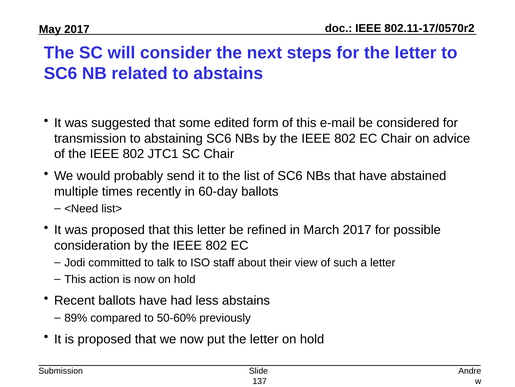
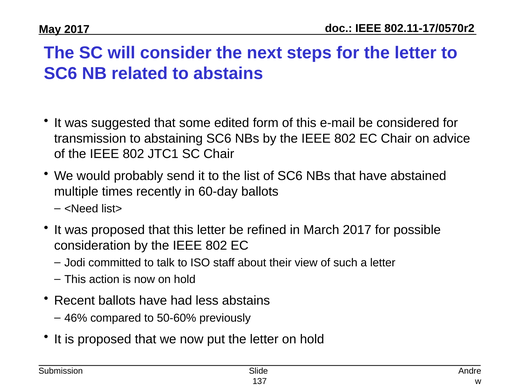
89%: 89% -> 46%
